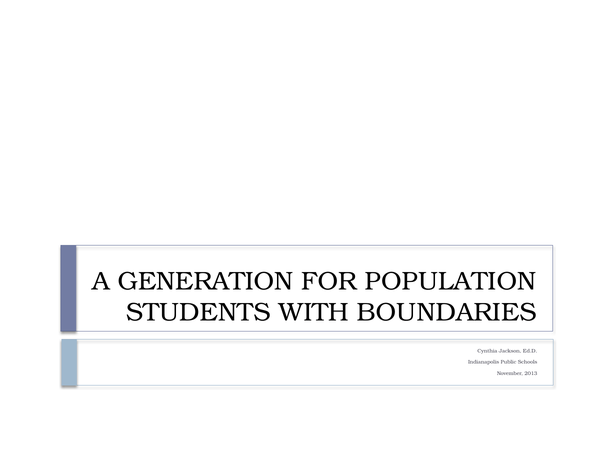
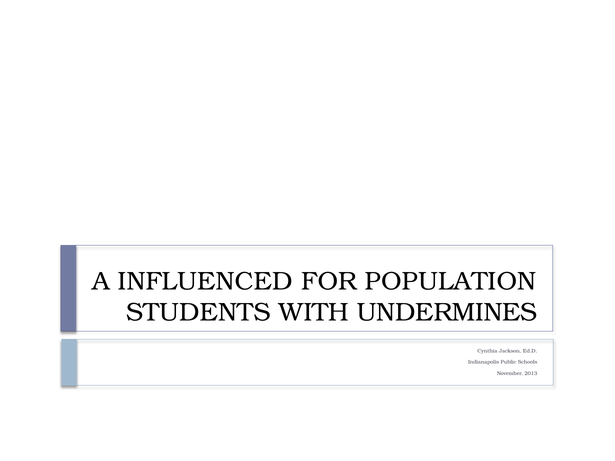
GENERATION: GENERATION -> INFLUENCED
BOUNDARIES: BOUNDARIES -> UNDERMINES
